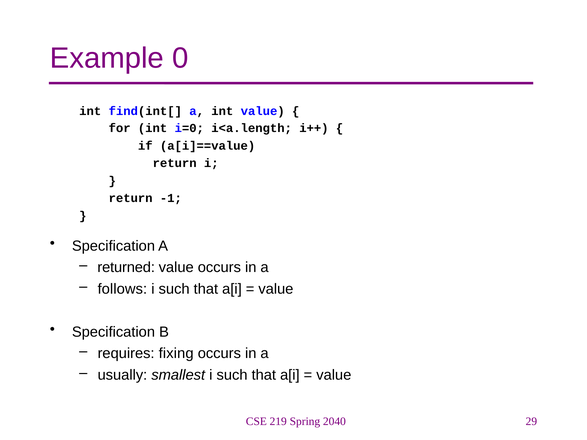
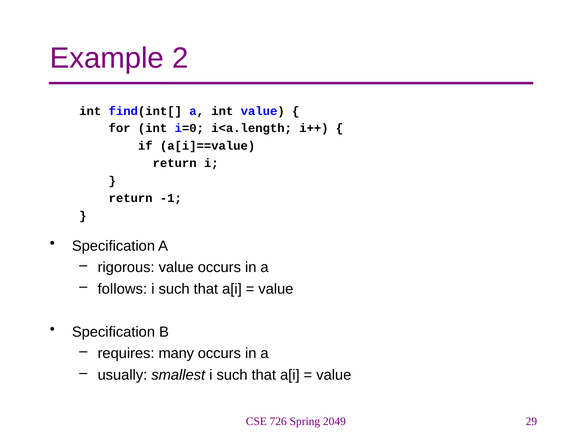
0: 0 -> 2
returned: returned -> rigorous
fixing: fixing -> many
219: 219 -> 726
2040: 2040 -> 2049
